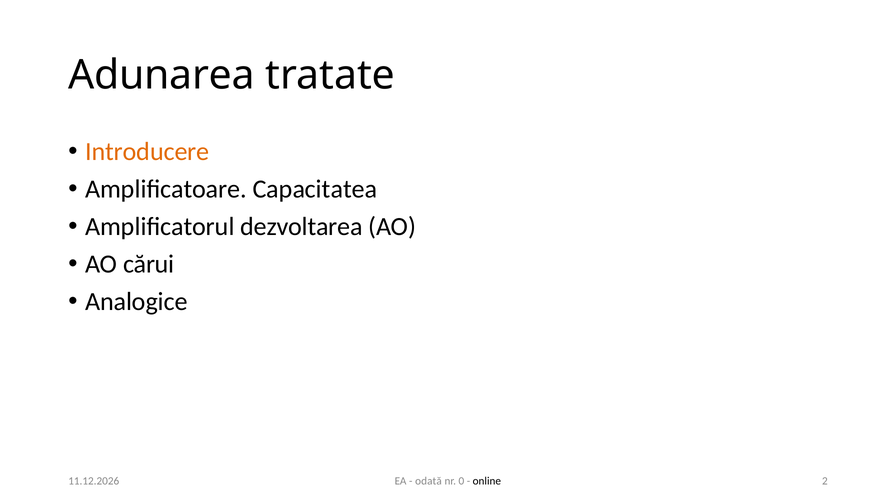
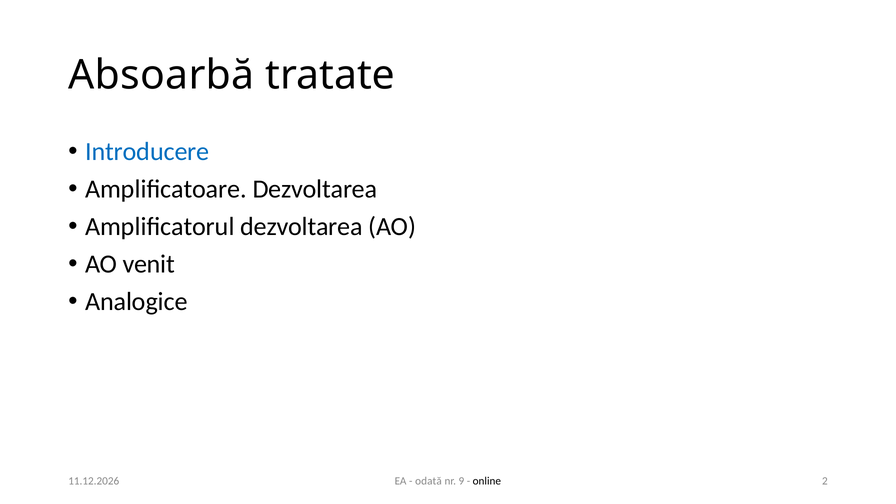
Adunarea: Adunarea -> Absoarbă
Introducere colour: orange -> blue
Amplificatoare Capacitatea: Capacitatea -> Dezvoltarea
cărui: cărui -> venit
0: 0 -> 9
